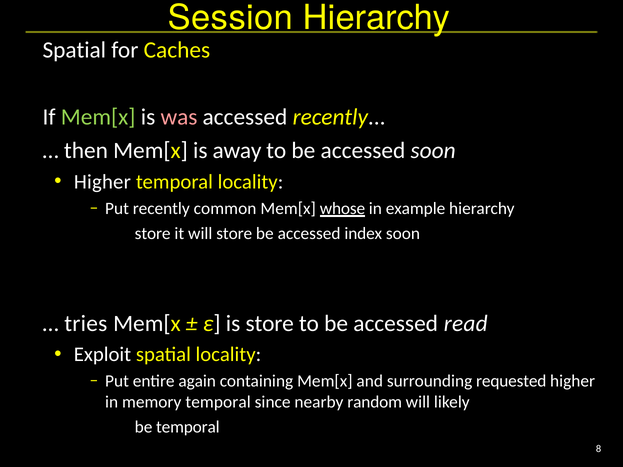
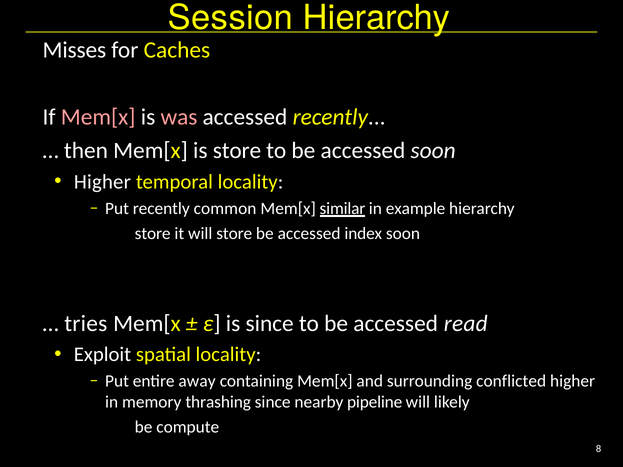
Spatial at (74, 50): Spatial -> Misses
Mem[x at (98, 117) colour: light green -> pink
is away: away -> store
whose: whose -> similar
is store: store -> since
again: again -> away
requested: requested -> conflicted
memory temporal: temporal -> thrashing
random: random -> pipeline
be temporal: temporal -> compute
